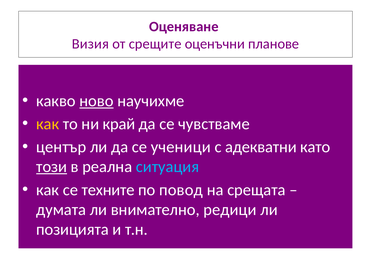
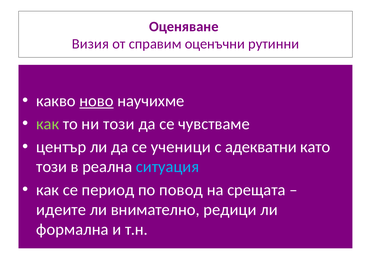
срещите: срещите -> справим
планове: планове -> рутинни
как at (48, 124) colour: yellow -> light green
ни край: край -> този
този at (52, 167) underline: present -> none
техните: техните -> период
думата: думата -> идеите
позицията: позицията -> формална
